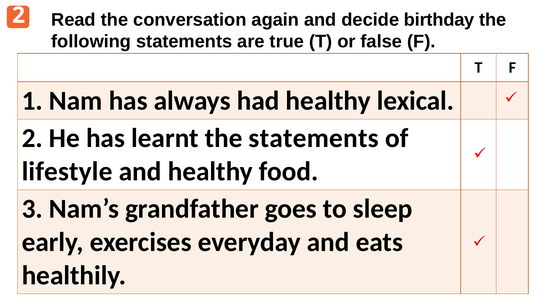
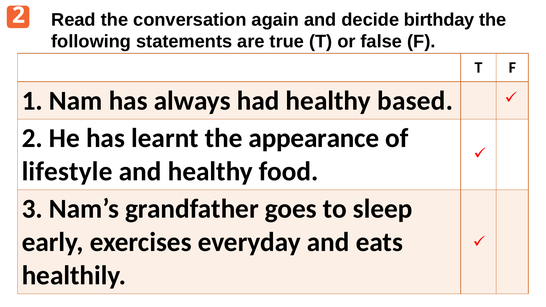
lexical: lexical -> based
the statements: statements -> appearance
